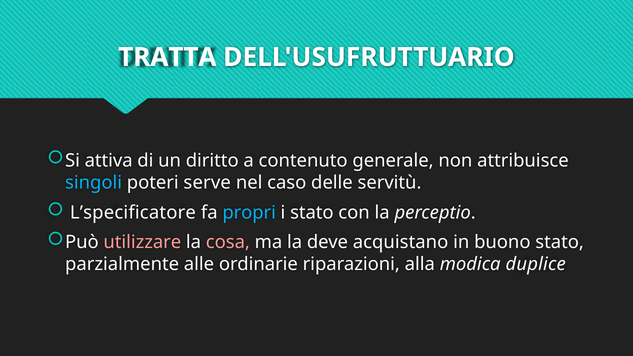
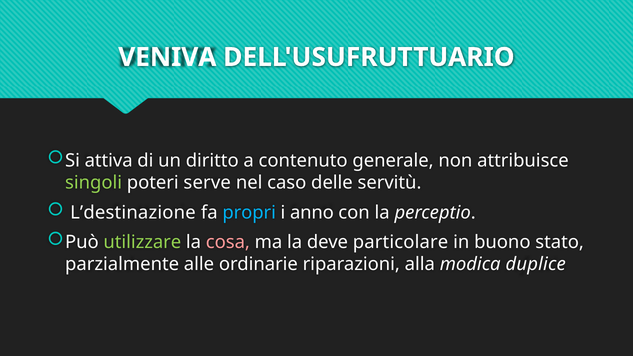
TRATTA: TRATTA -> VENIVA
singoli colour: light blue -> light green
L’specificatore: L’specificatore -> L’destinazione
i stato: stato -> anno
utilizzare colour: pink -> light green
acquistano: acquistano -> particolare
